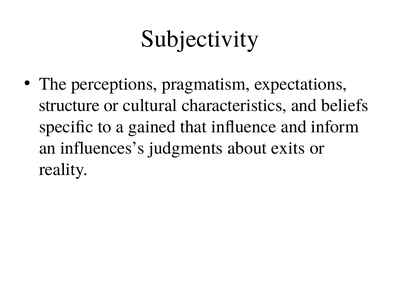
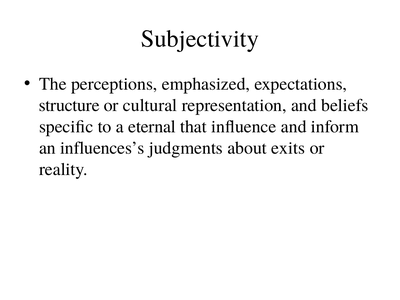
pragmatism: pragmatism -> emphasized
characteristics: characteristics -> representation
gained: gained -> eternal
